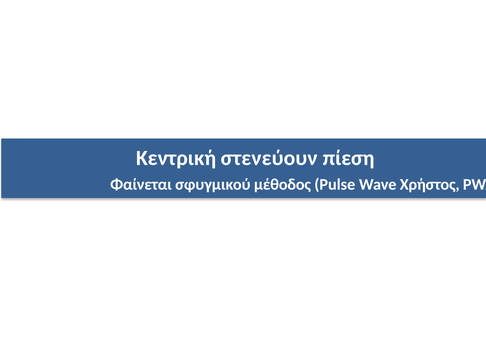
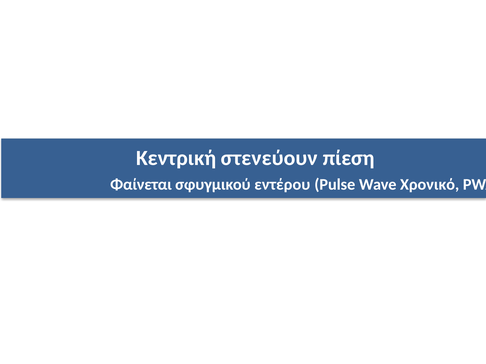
μέθοδος: μέθοδος -> εντέρου
Χρήστος: Χρήστος -> Χρονικό
